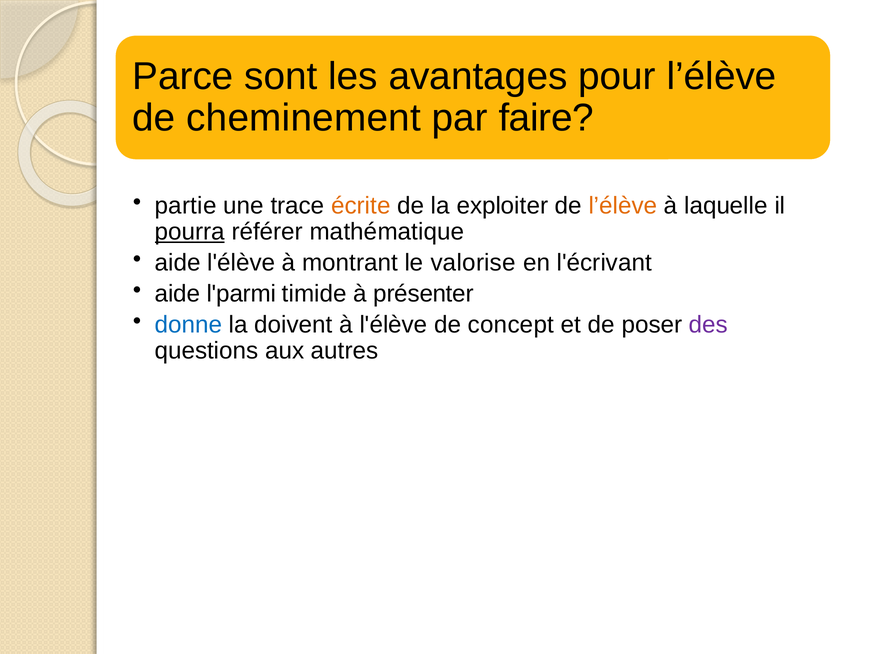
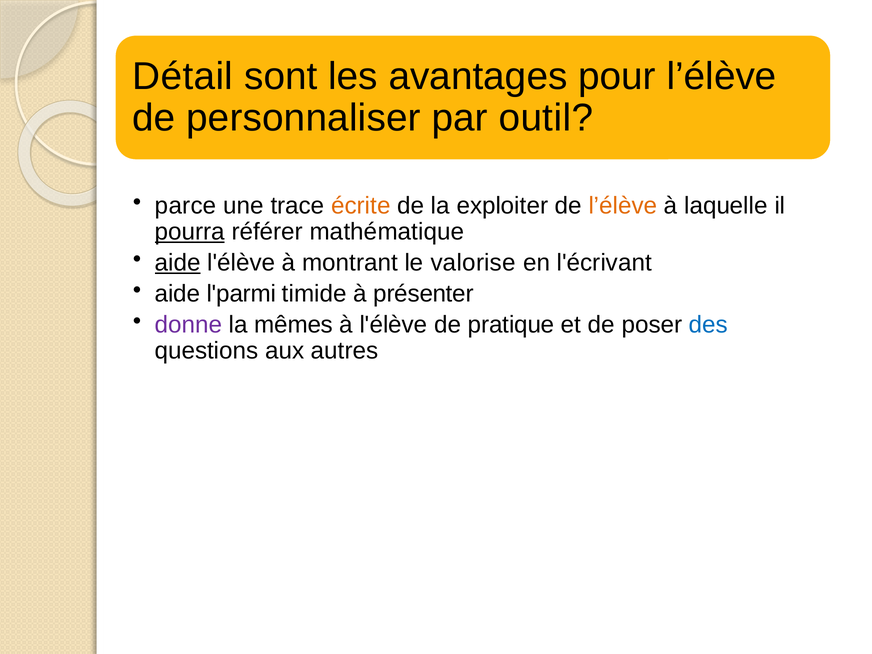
Parce: Parce -> Détail
cheminement: cheminement -> personnaliser
faire: faire -> outil
partie: partie -> parce
aide at (178, 263) underline: none -> present
donne colour: blue -> purple
doivent: doivent -> mêmes
concept: concept -> pratique
des colour: purple -> blue
